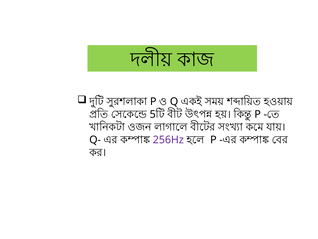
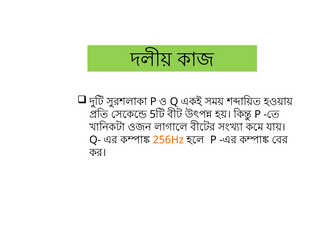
256Hz colour: purple -> orange
